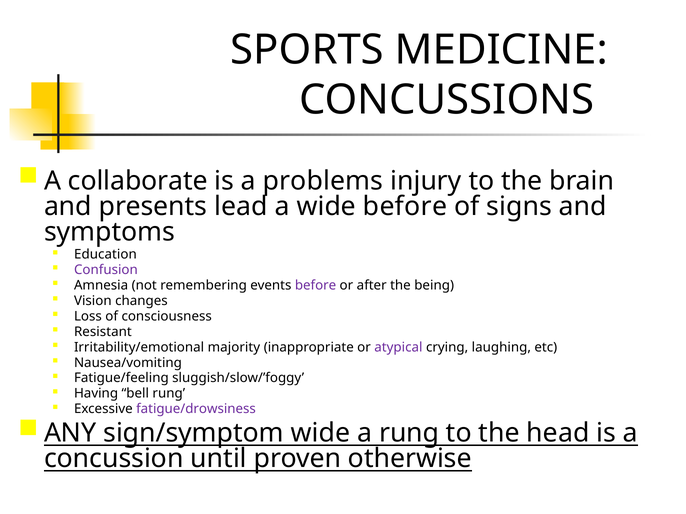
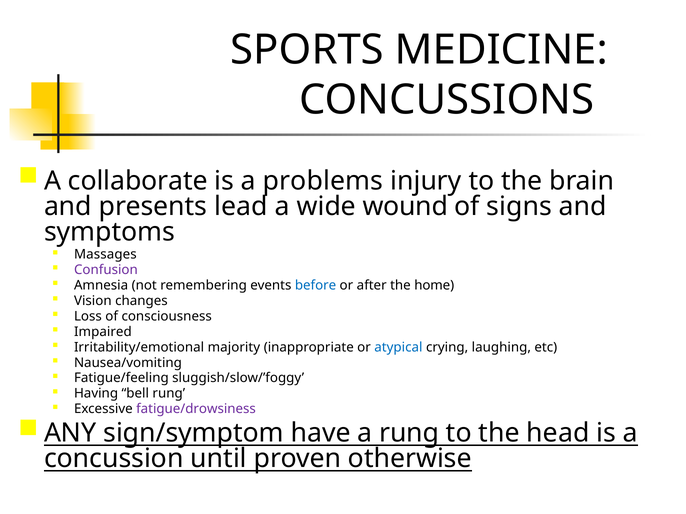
wide before: before -> wound
Education: Education -> Massages
before at (316, 286) colour: purple -> blue
being: being -> home
Resistant: Resistant -> Impaired
atypical colour: purple -> blue
sign/symptom wide: wide -> have
